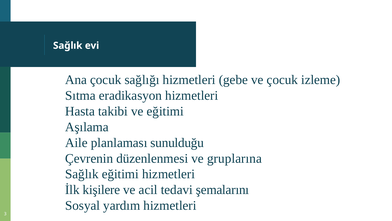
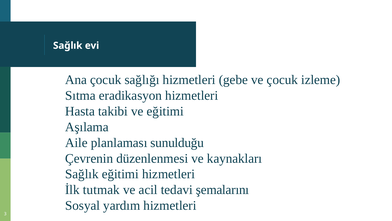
gruplarına: gruplarına -> kaynakları
kişilere: kişilere -> tutmak
